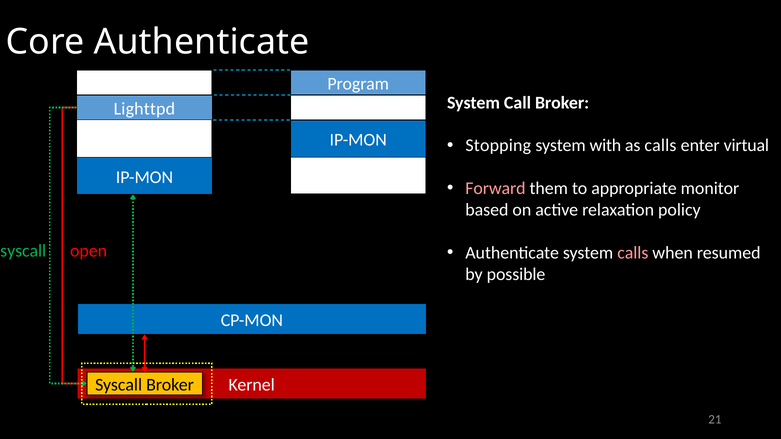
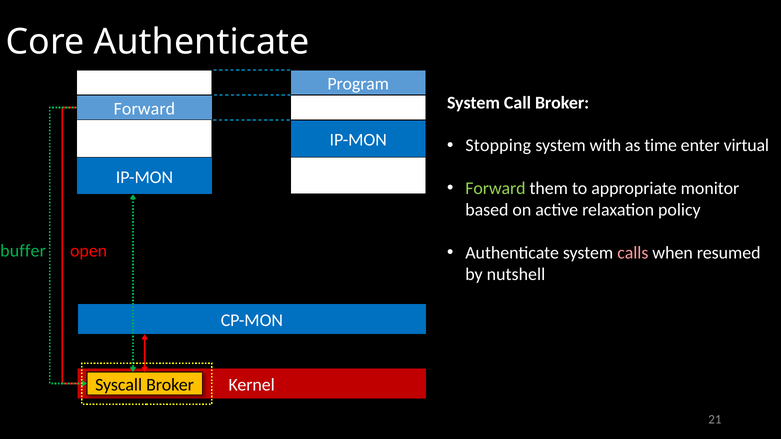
Lighttpd at (144, 109): Lighttpd -> Forward
as calls: calls -> time
Forward at (495, 189) colour: pink -> light green
syscall at (23, 251): syscall -> buffer
possible: possible -> nutshell
